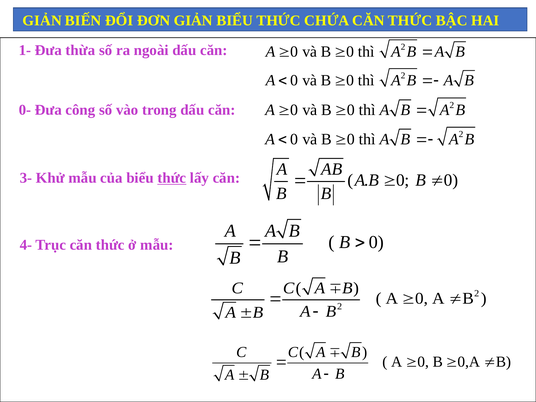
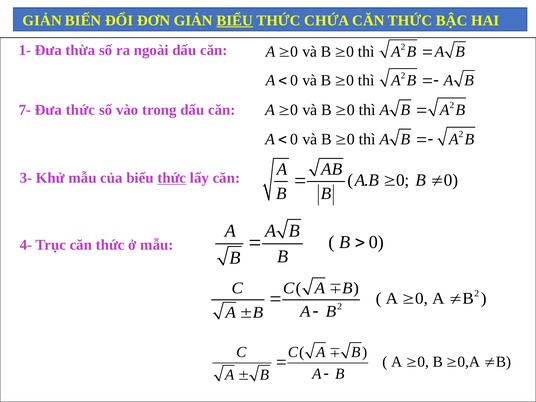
BIỂU at (235, 20) underline: none -> present
0-: 0- -> 7-
Đưa công: công -> thức
